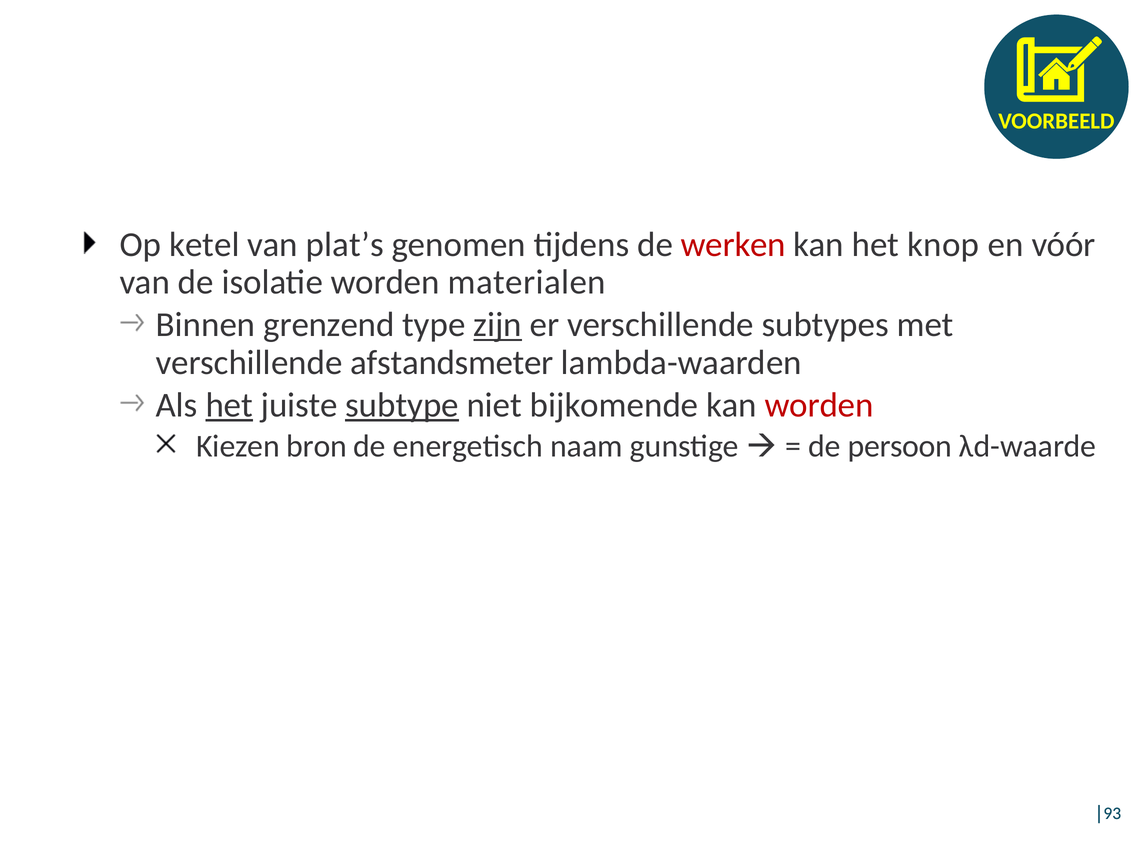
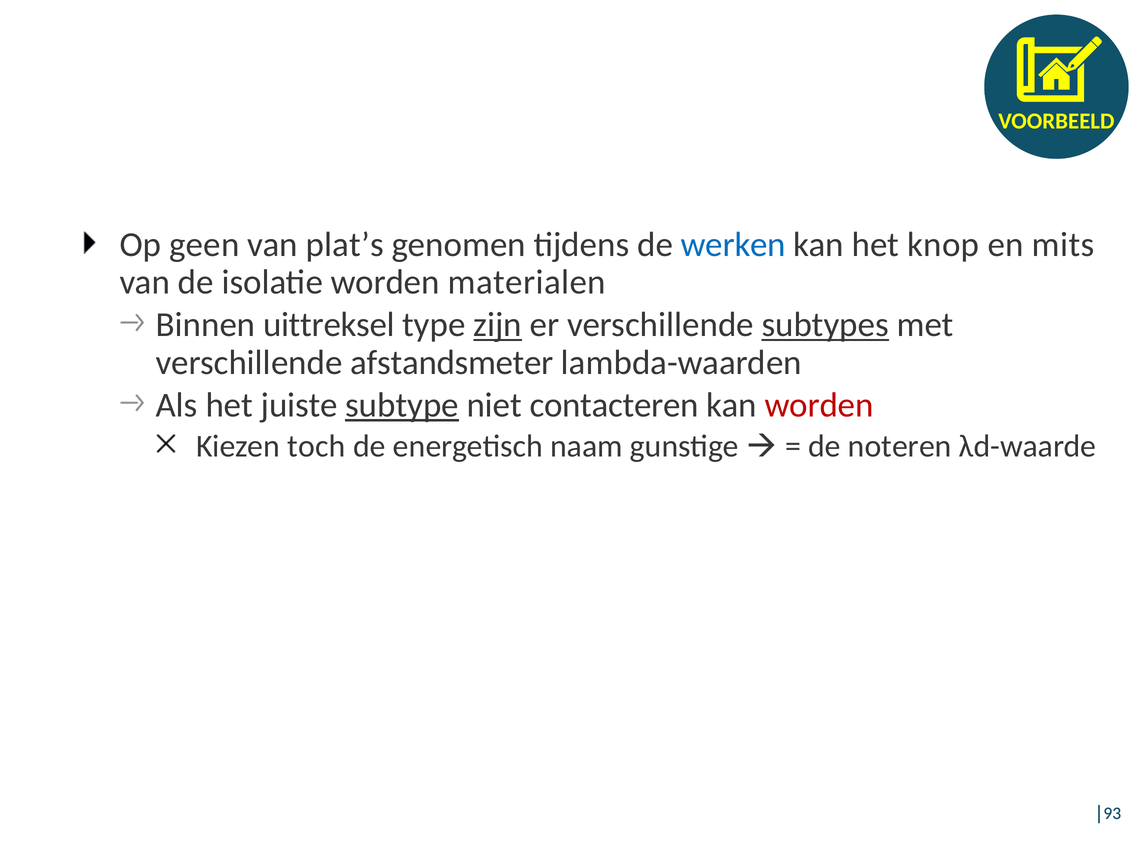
ketel: ketel -> geen
werken colour: red -> blue
vóór: vóór -> mits
grenzend: grenzend -> uittreksel
subtypes underline: none -> present
het at (229, 405) underline: present -> none
bijkomende: bijkomende -> contacteren
bron: bron -> toch
persoon: persoon -> noteren
